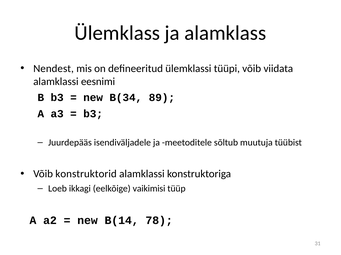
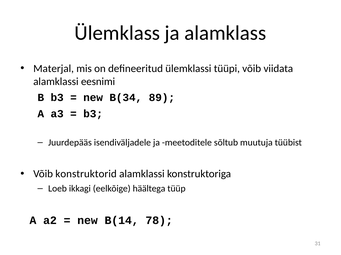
Nendest: Nendest -> Materjal
vaikimisi: vaikimisi -> häältega
